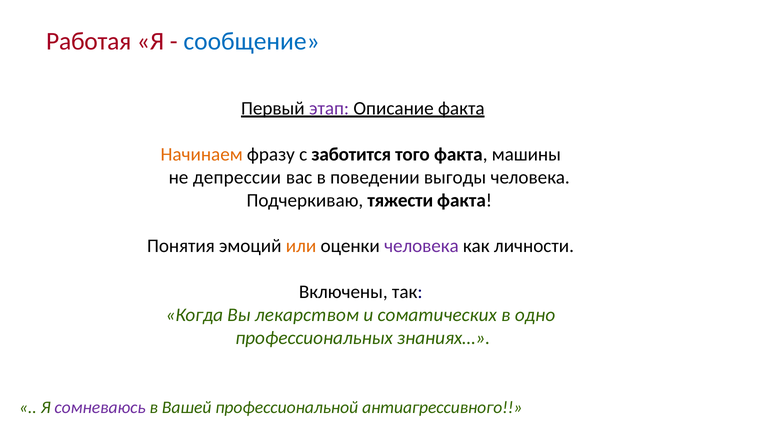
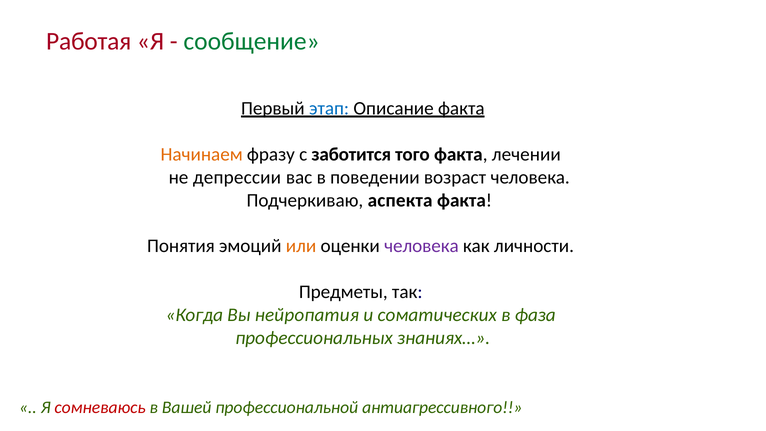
сообщение colour: blue -> green
этап colour: purple -> blue
машины: машины -> лечении
выгоды: выгоды -> возраст
тяжести: тяжести -> аспекта
Включены: Включены -> Предметы
лекарством: лекарством -> нейропатия
одно: одно -> фаза
сомневаюсь colour: purple -> red
